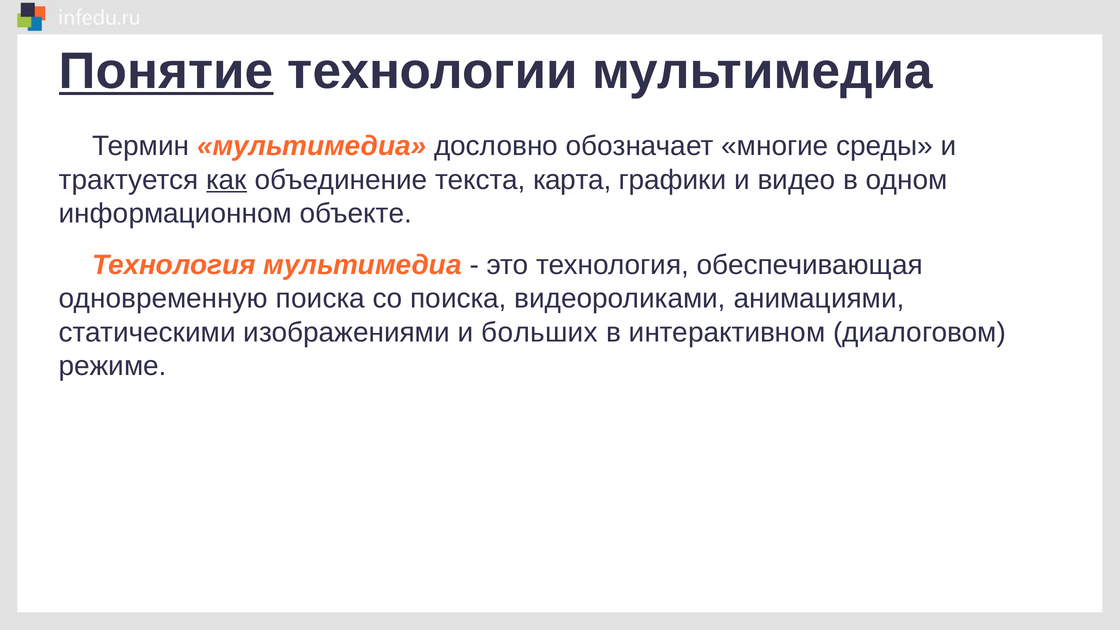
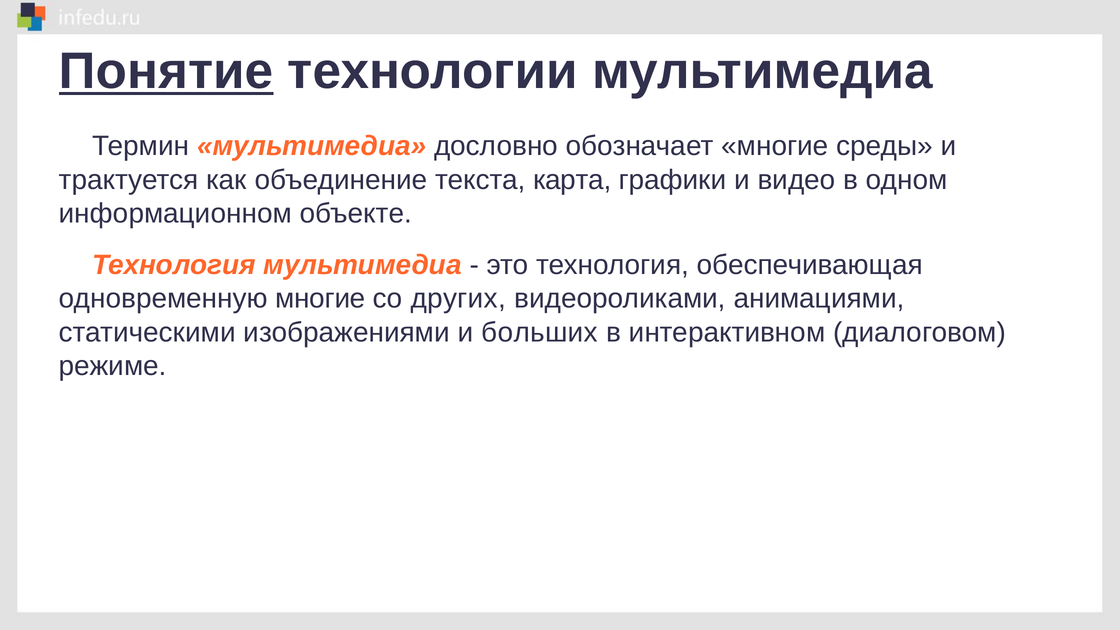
как underline: present -> none
одновременную поиска: поиска -> многие
со поиска: поиска -> других
